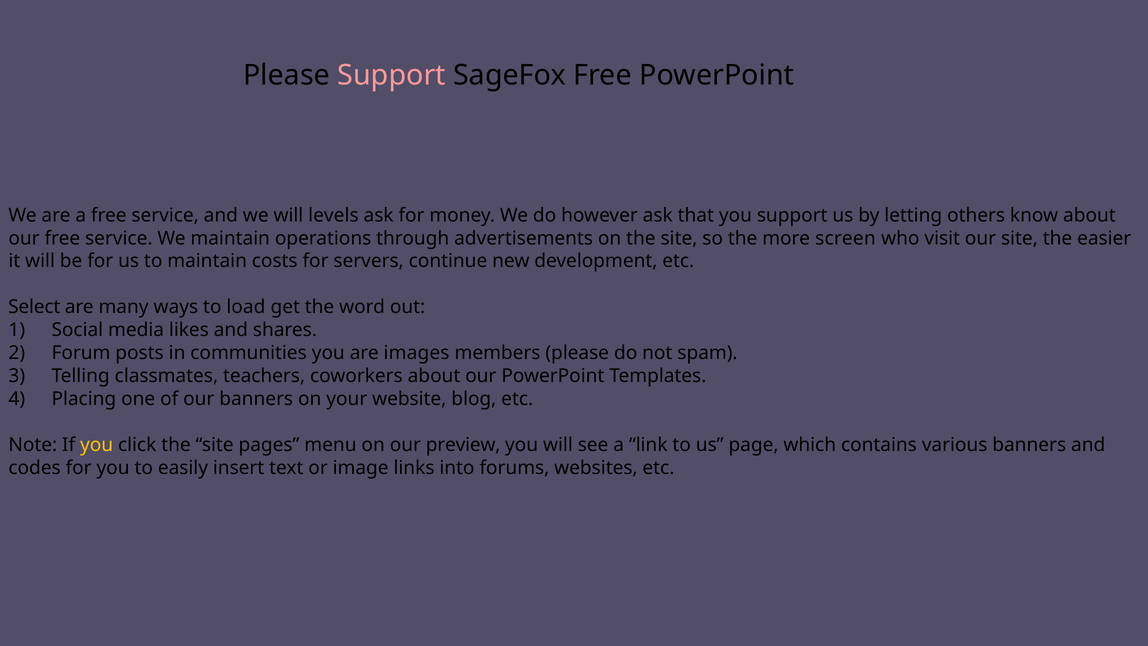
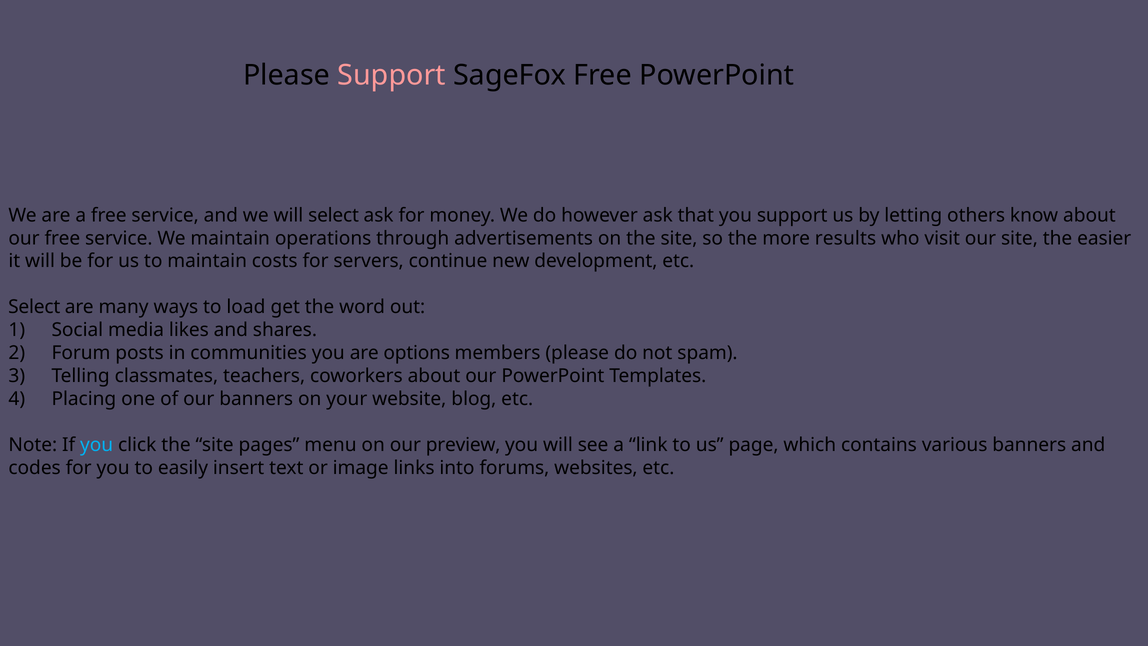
will levels: levels -> select
screen: screen -> results
images: images -> options
you at (97, 445) colour: yellow -> light blue
